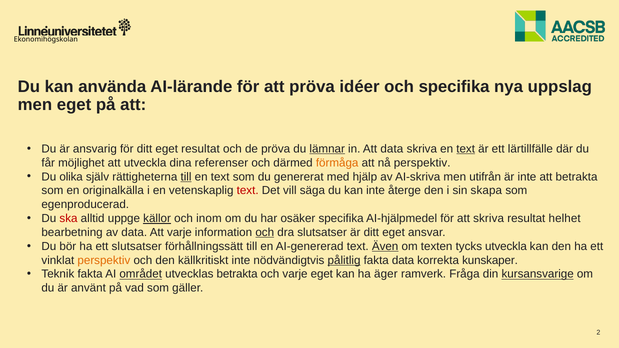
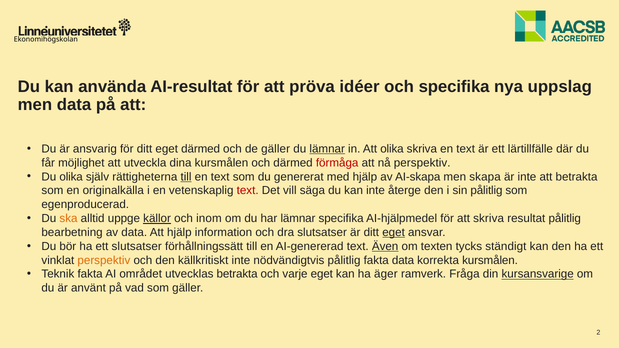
AI-lärande: AI-lärande -> AI-resultat
men eget: eget -> data
eget resultat: resultat -> därmed
de pröva: pröva -> gäller
Att data: data -> olika
text at (466, 149) underline: present -> none
dina referenser: referenser -> kursmålen
förmåga colour: orange -> red
AI-skriva: AI-skriva -> AI-skapa
utifrån: utifrån -> skapa
sin skapa: skapa -> pålitlig
ska colour: red -> orange
har osäker: osäker -> lämnar
resultat helhet: helhet -> pålitlig
Att varje: varje -> hjälp
och at (265, 232) underline: present -> none
eget at (394, 232) underline: none -> present
tycks utveckla: utveckla -> ständigt
pålitlig at (344, 260) underline: present -> none
korrekta kunskaper: kunskaper -> kursmålen
området underline: present -> none
